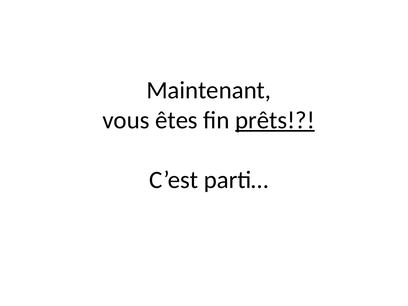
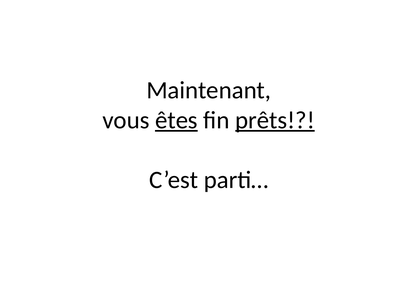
êtes underline: none -> present
